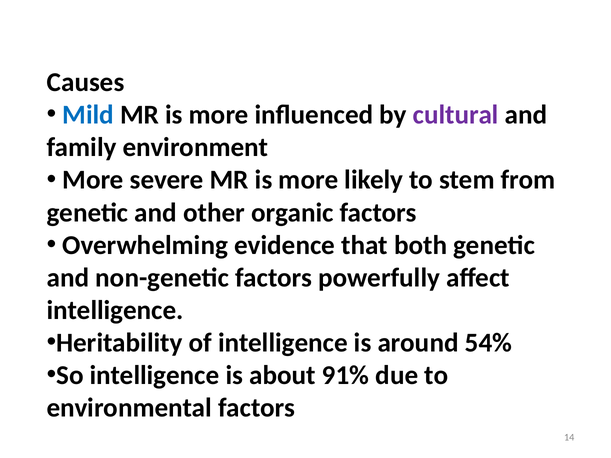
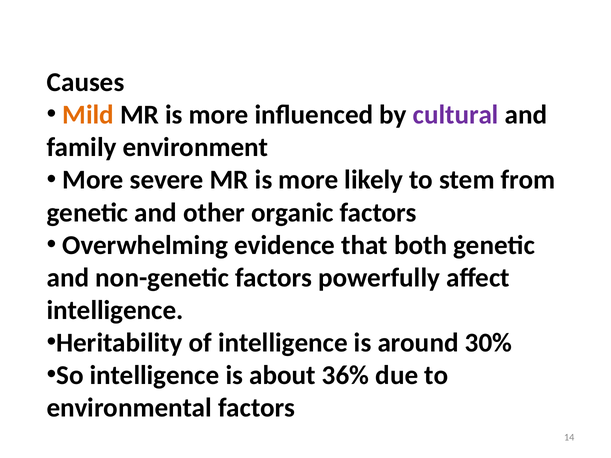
Mild colour: blue -> orange
54%: 54% -> 30%
91%: 91% -> 36%
